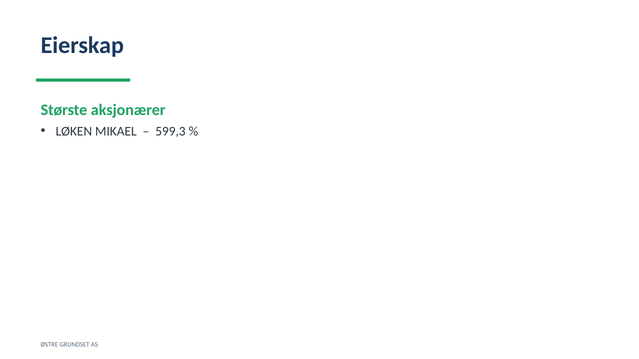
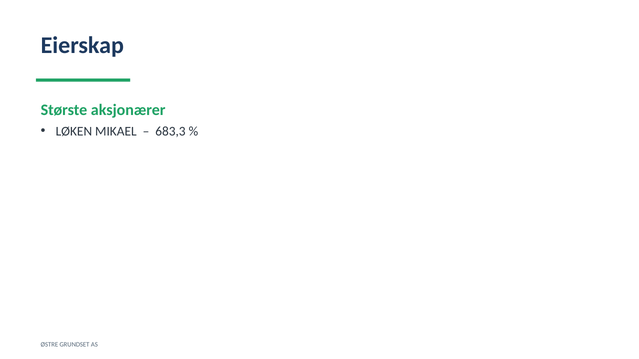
599,3: 599,3 -> 683,3
